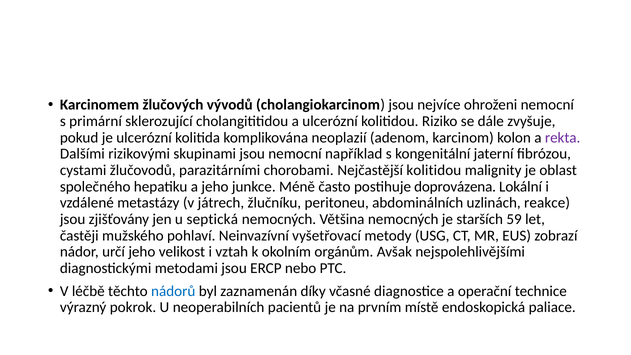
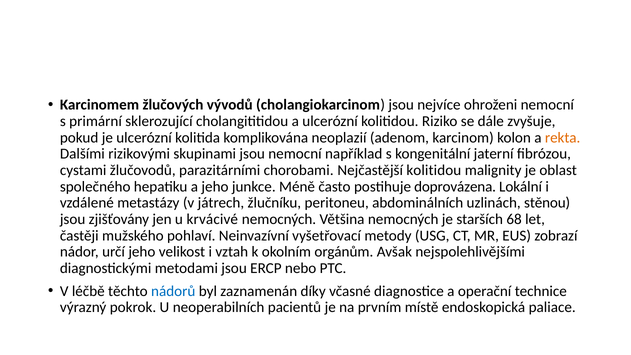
rekta colour: purple -> orange
reakce: reakce -> stěnou
septická: septická -> krvácivé
59: 59 -> 68
